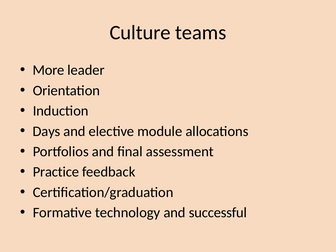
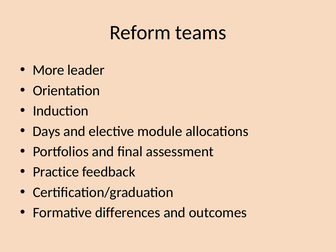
Culture: Culture -> Reform
technology: technology -> differences
successful: successful -> outcomes
